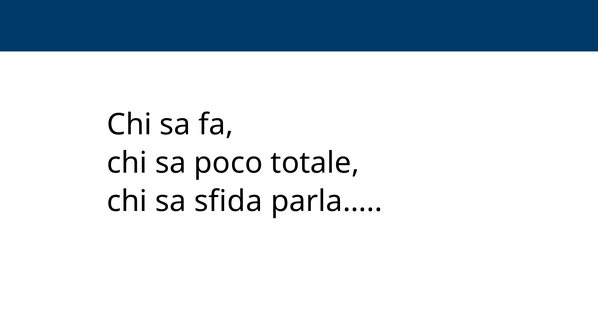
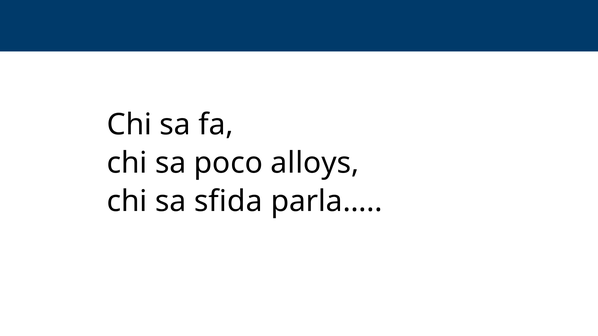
totale: totale -> alloys
